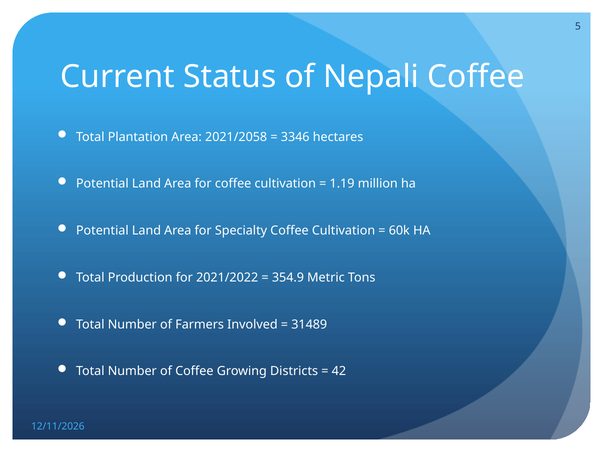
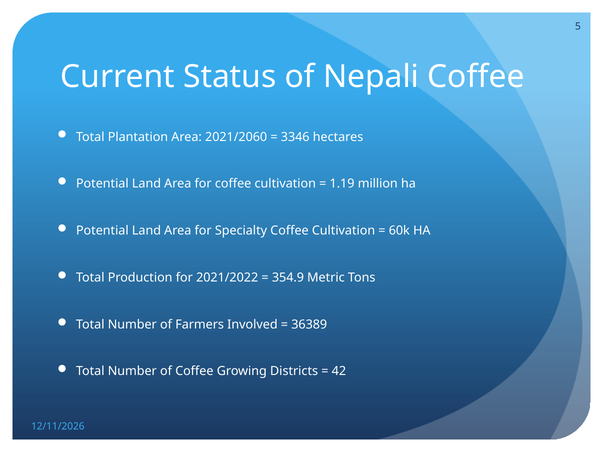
2021/2058: 2021/2058 -> 2021/2060
31489: 31489 -> 36389
